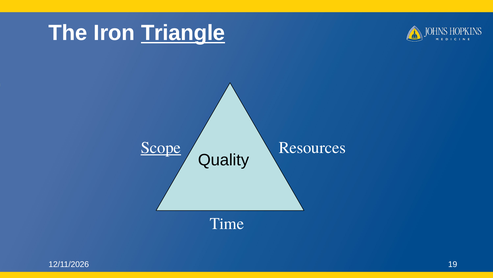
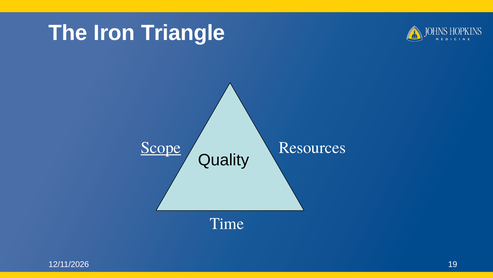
Triangle underline: present -> none
